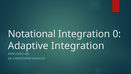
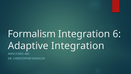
Notational: Notational -> Formalism
0: 0 -> 6
